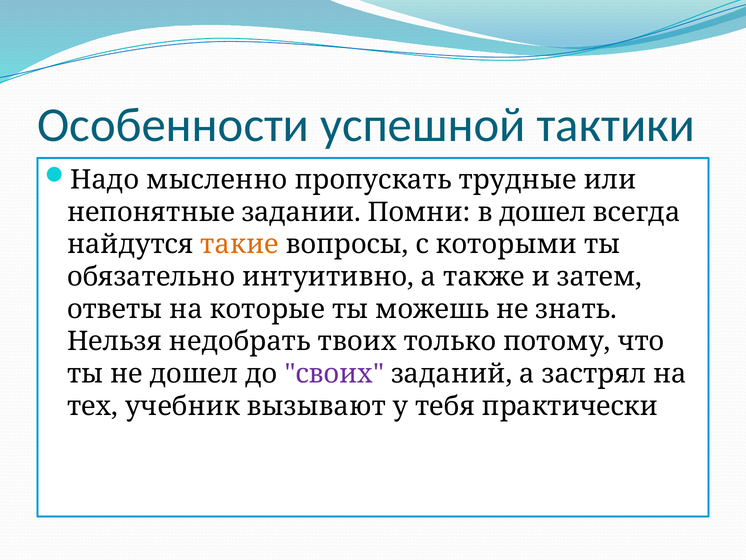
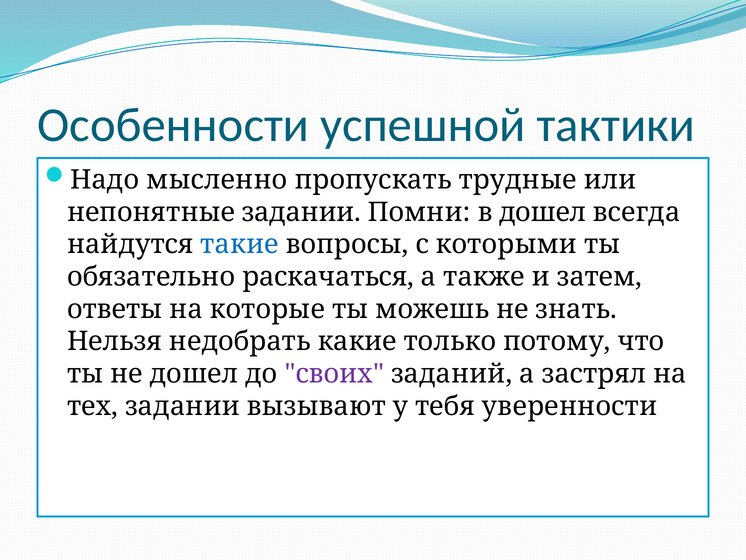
такие colour: orange -> blue
интуитивно: интуитивно -> раскачаться
твоих: твоих -> какие
тех учебник: учебник -> задании
практически: практически -> уверенности
